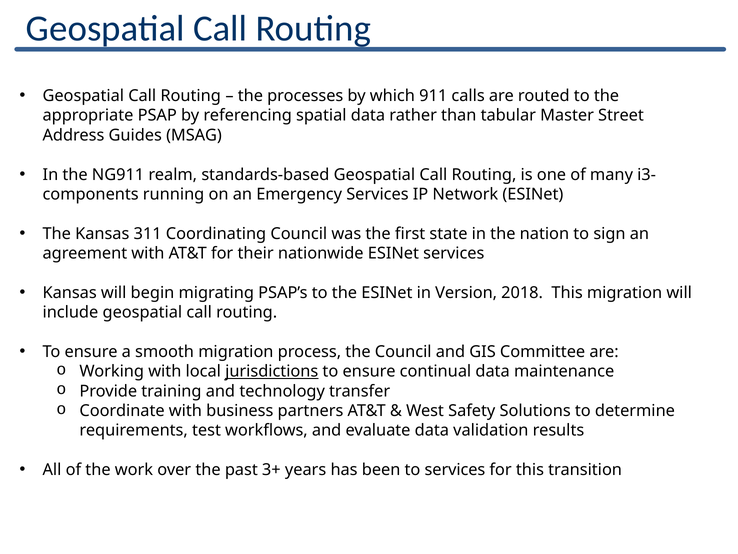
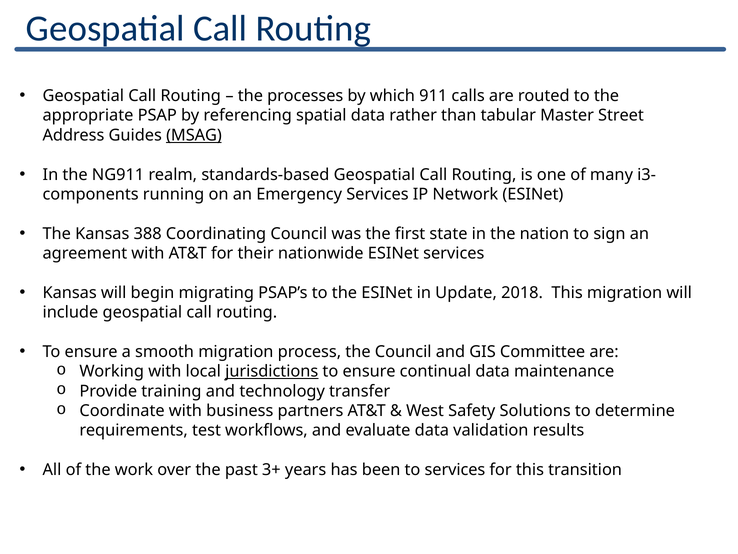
MSAG underline: none -> present
311: 311 -> 388
Version: Version -> Update
